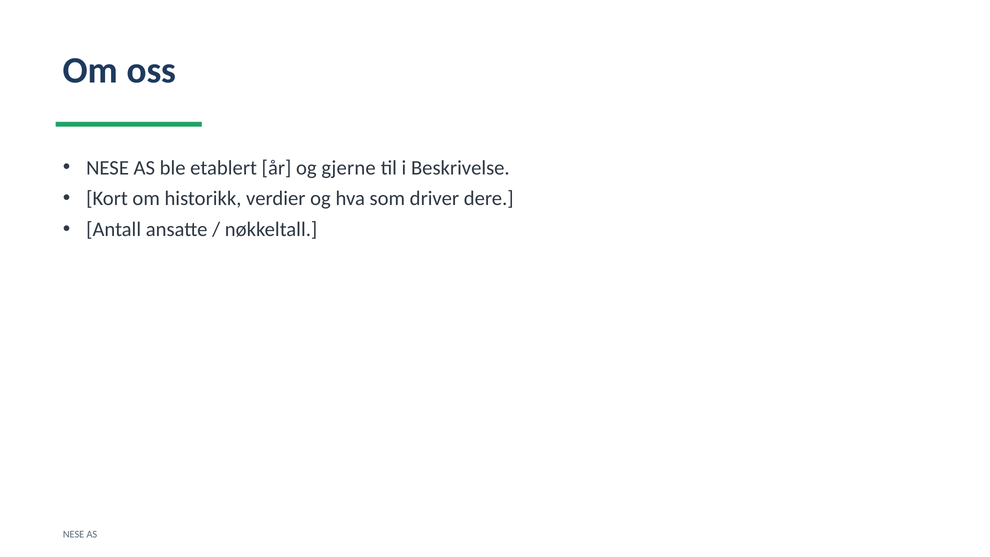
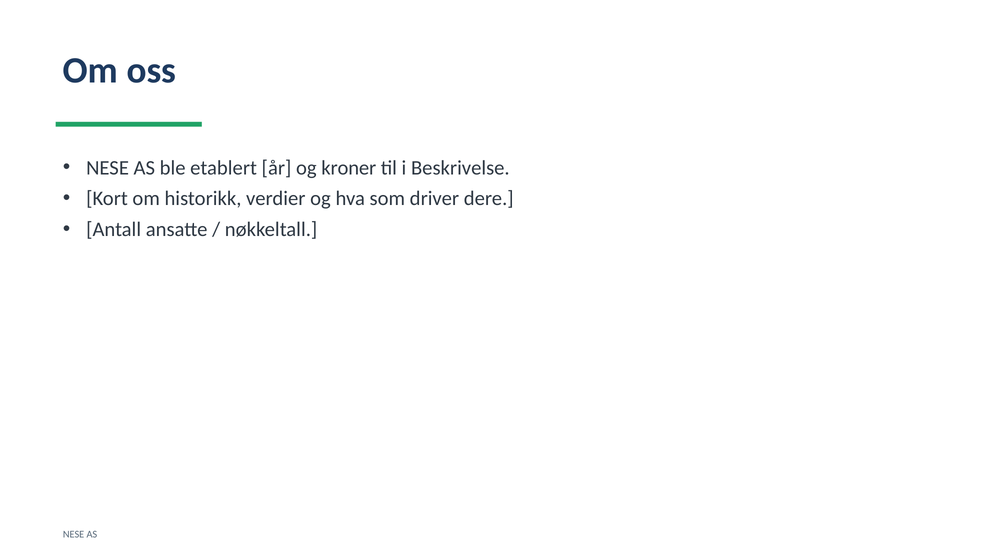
gjerne: gjerne -> kroner
